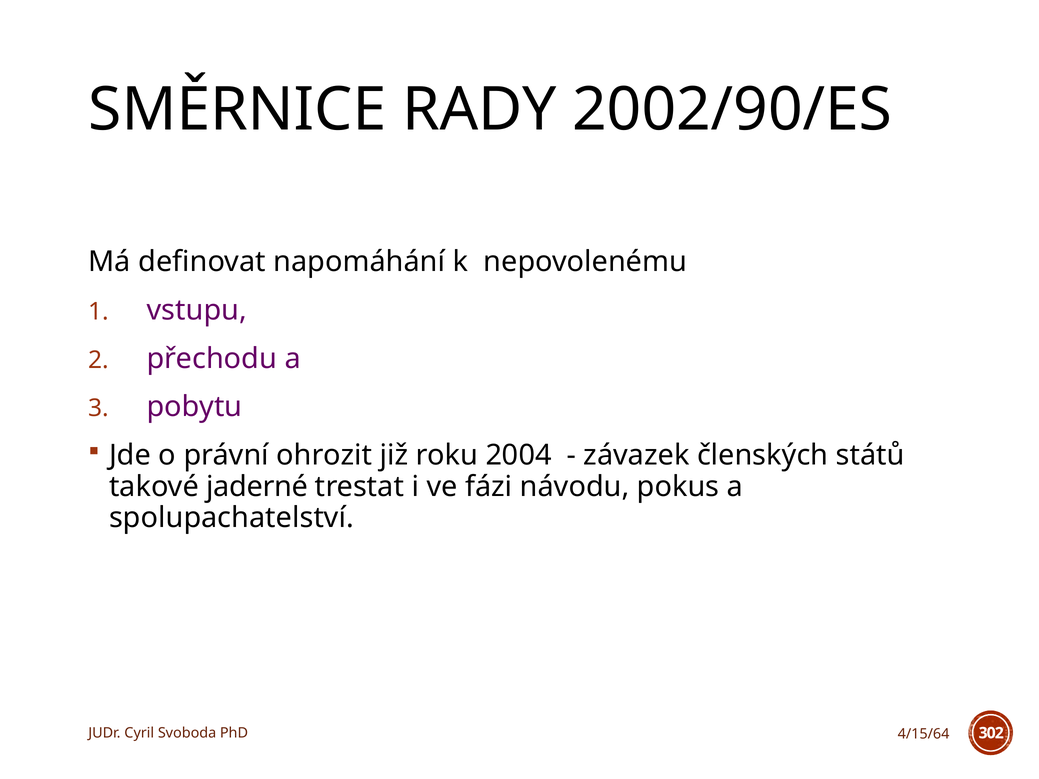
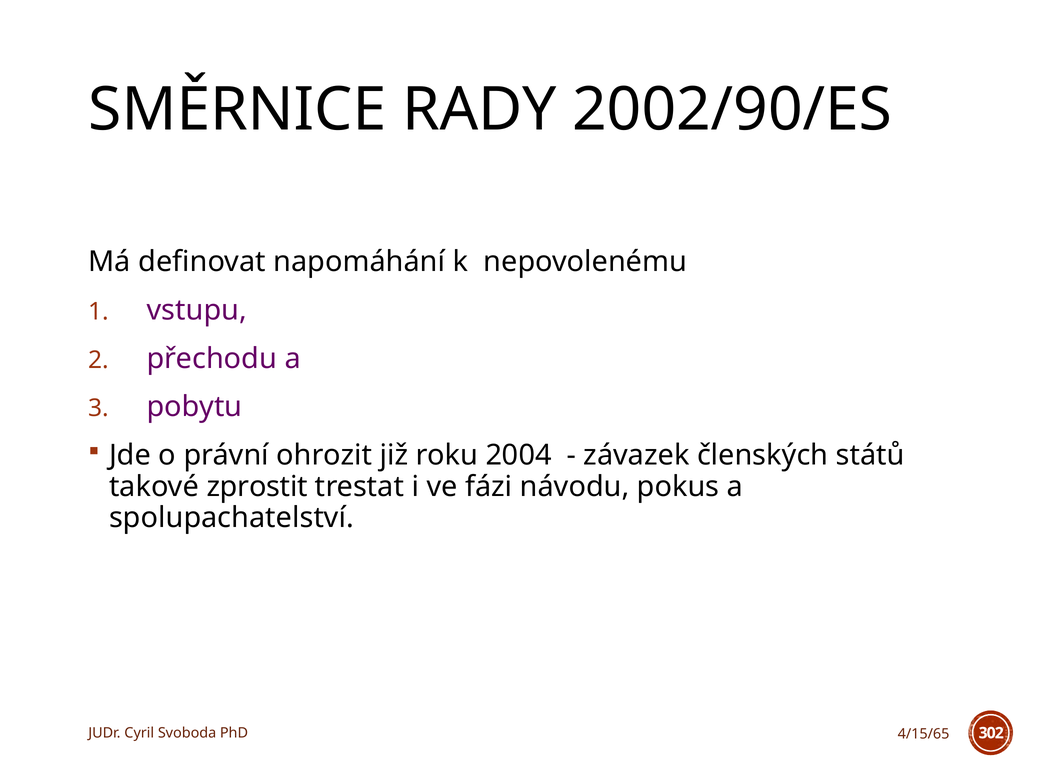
jaderné: jaderné -> zprostit
4/15/64: 4/15/64 -> 4/15/65
